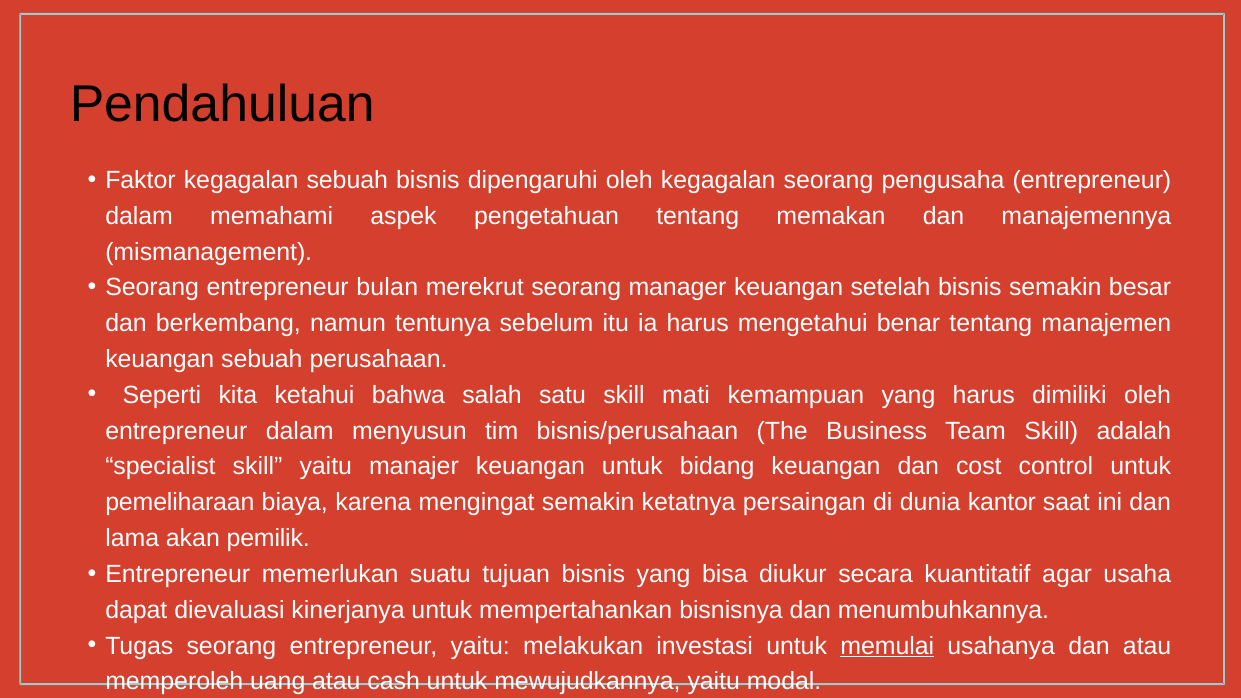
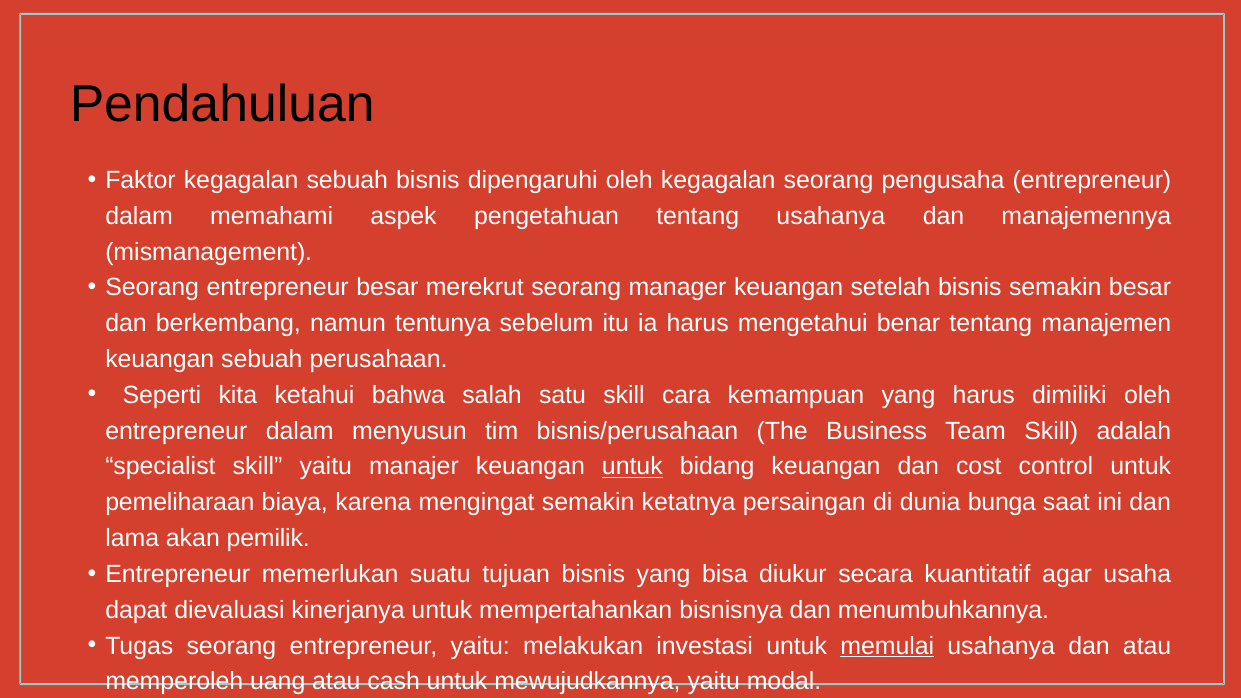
tentang memakan: memakan -> usahanya
entrepreneur bulan: bulan -> besar
mati: mati -> cara
untuk at (632, 467) underline: none -> present
kantor: kantor -> bunga
